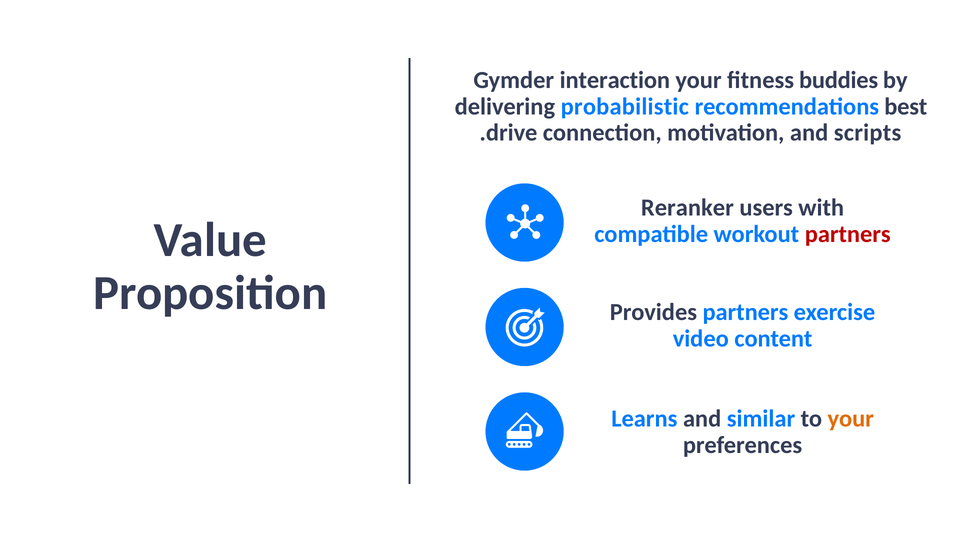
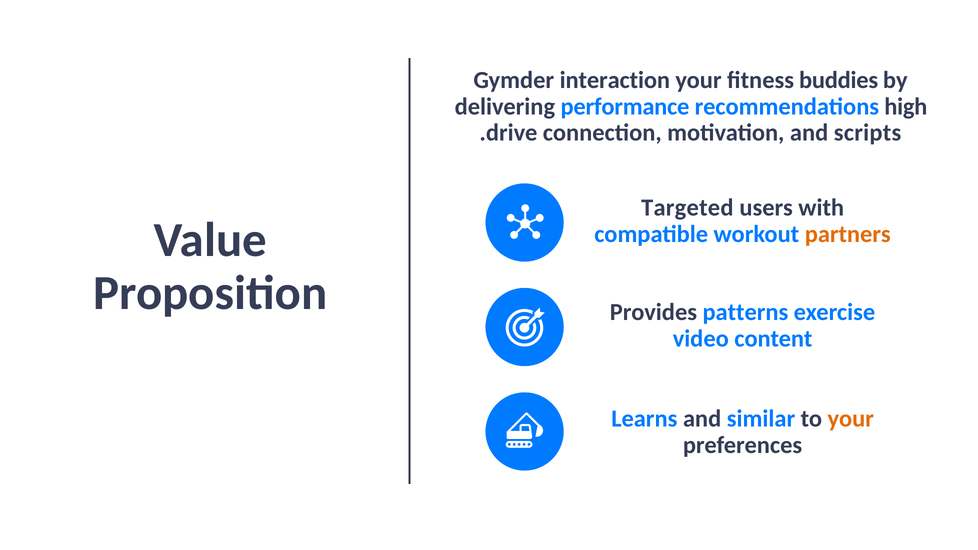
probabilistic: probabilistic -> performance
best: best -> high
Reranker: Reranker -> Targeted
partners at (848, 234) colour: red -> orange
Provides partners: partners -> patterns
